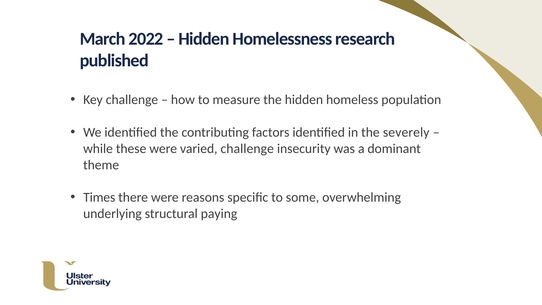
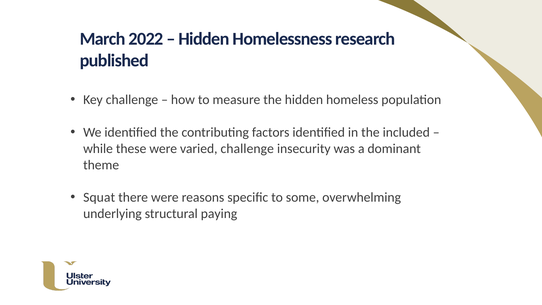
severely: severely -> included
Times: Times -> Squat
